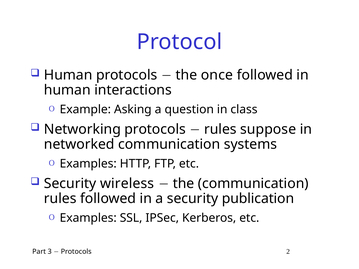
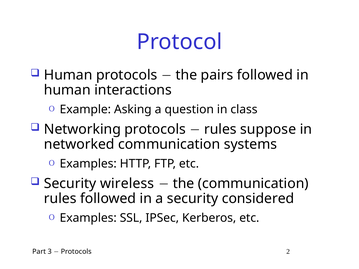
once: once -> pairs
publication: publication -> considered
